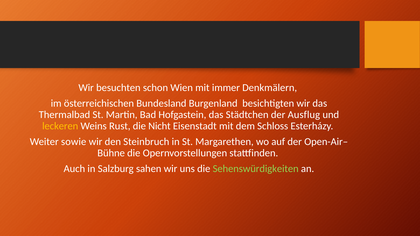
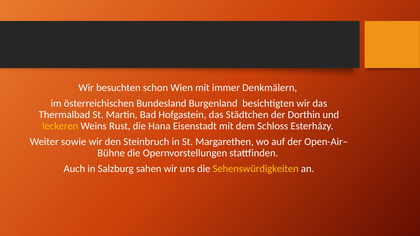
Ausflug: Ausflug -> Dorthin
Nicht: Nicht -> Hana
Sehenswürdigkeiten colour: light green -> yellow
